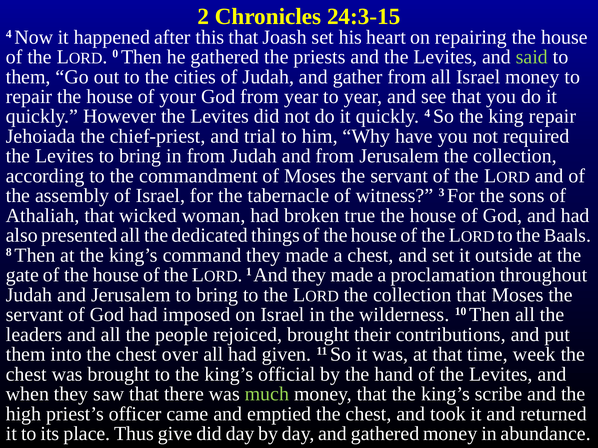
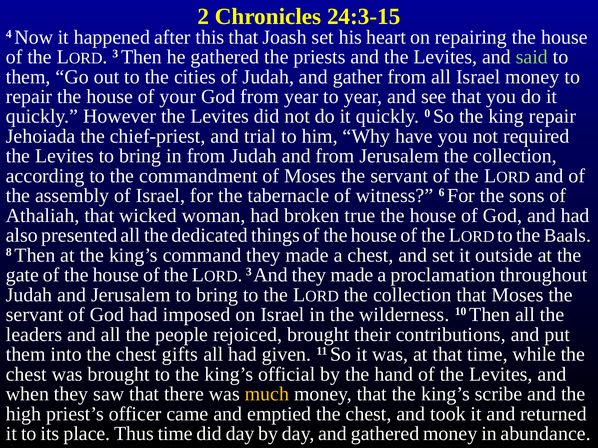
0 at (115, 54): 0 -> 3
quickly 4: 4 -> 0
3: 3 -> 6
1 at (249, 272): 1 -> 3
over: over -> gifts
week: week -> while
much colour: light green -> yellow
Thus give: give -> time
